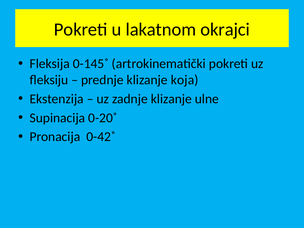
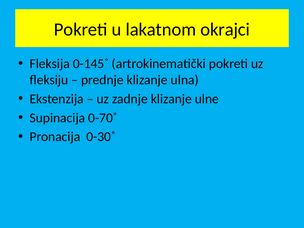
koja: koja -> ulna
0-20˚: 0-20˚ -> 0-70˚
0-42˚: 0-42˚ -> 0-30˚
